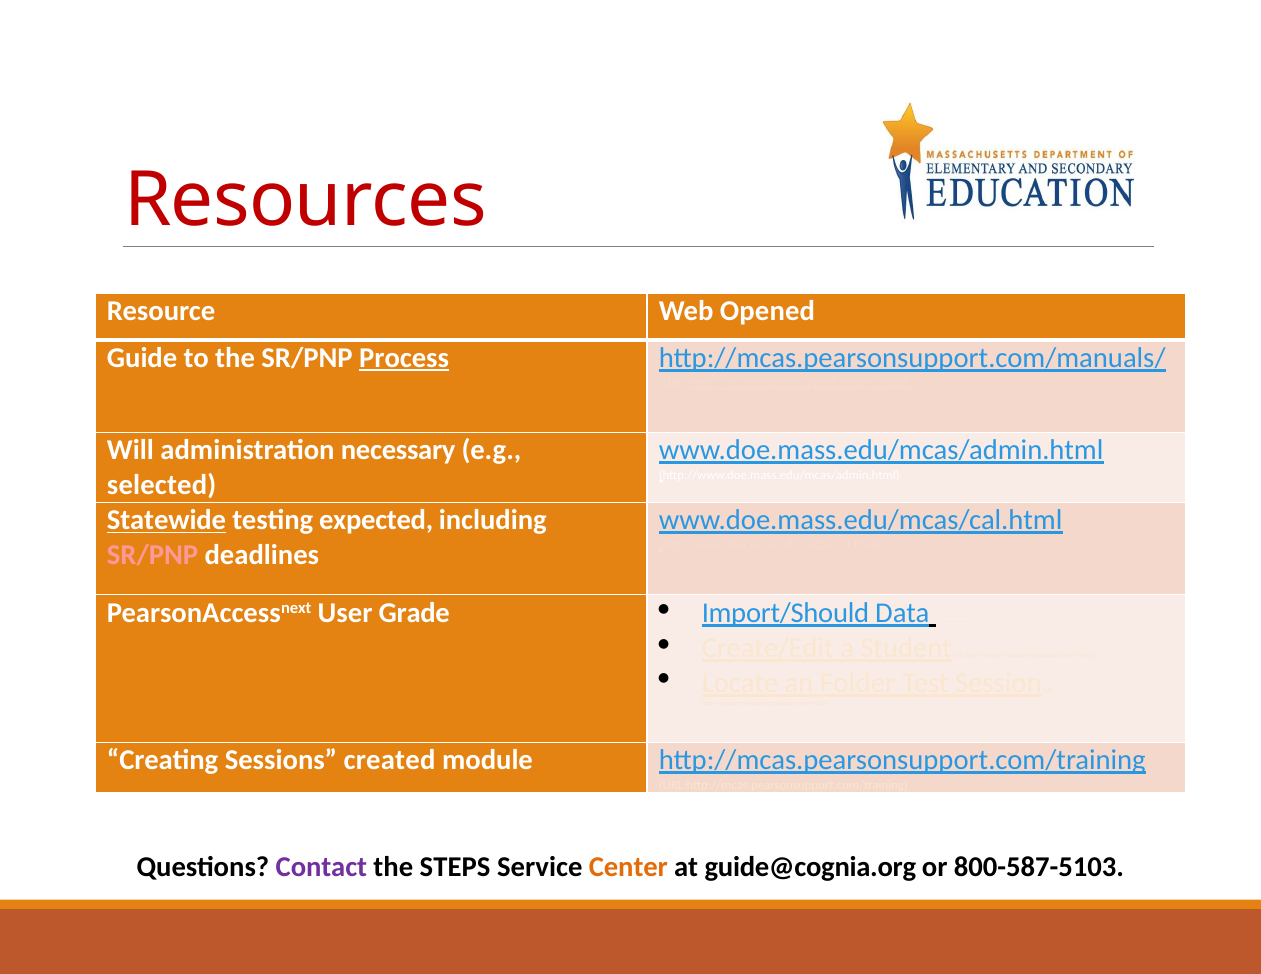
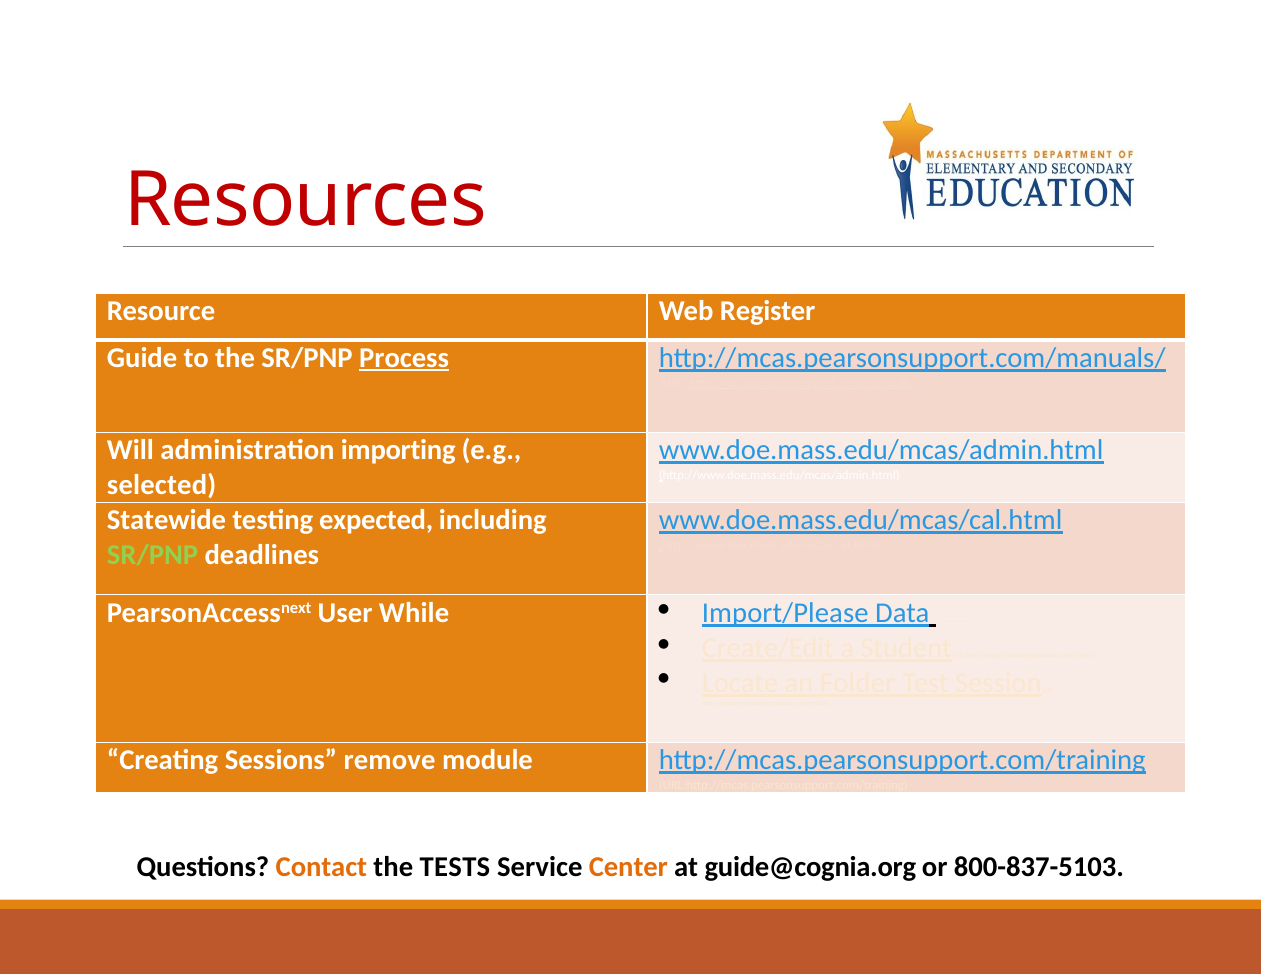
Opened: Opened -> Register
necessary: necessary -> importing
Statewide underline: present -> none
SR/PNP at (153, 555) colour: pink -> light green
Grade: Grade -> While
Import/Should: Import/Should -> Import/Please
created: created -> remove
Contact colour: purple -> orange
STEPS: STEPS -> TESTS
800-587-5103: 800-587-5103 -> 800-837-5103
